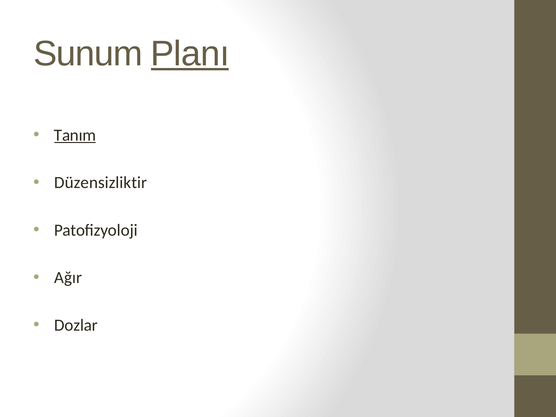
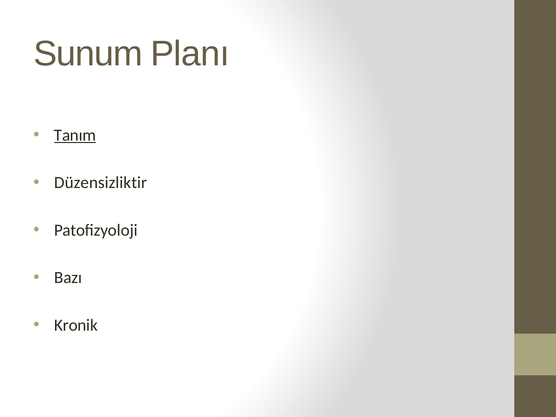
Planı underline: present -> none
Ağır: Ağır -> Bazı
Dozlar: Dozlar -> Kronik
